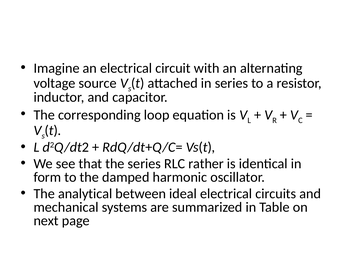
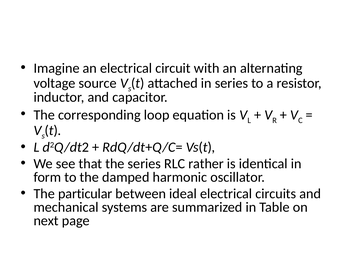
analytical: analytical -> particular
